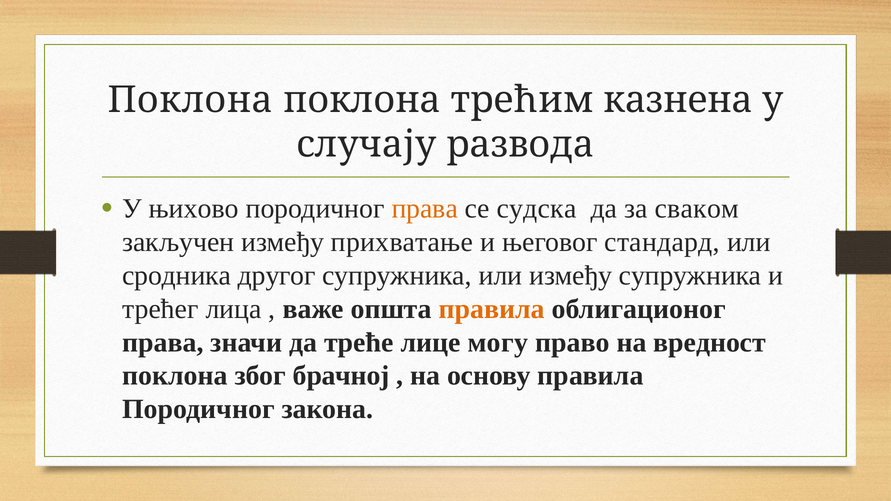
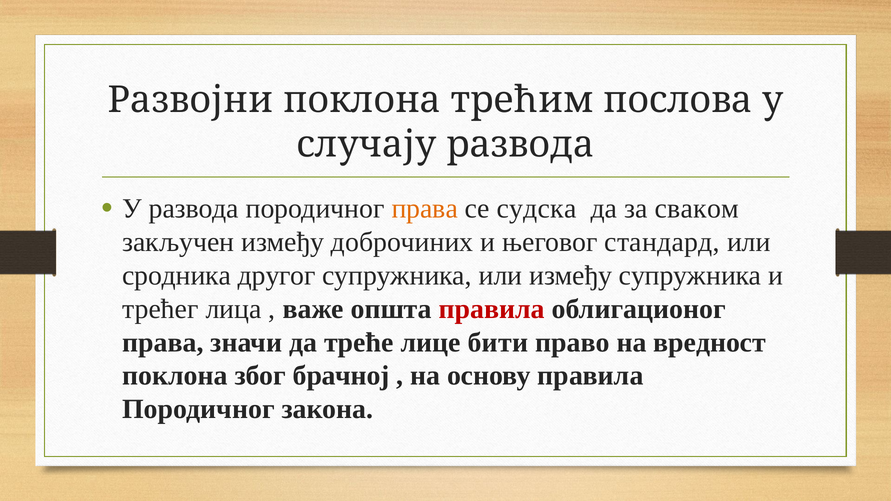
Поклона at (190, 100): Поклона -> Развојни
казнена: казнена -> послова
У њихово: њихово -> развода
прихватање: прихватање -> доброчиних
правила at (492, 309) colour: orange -> red
могу: могу -> бити
